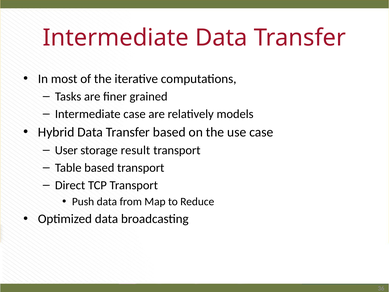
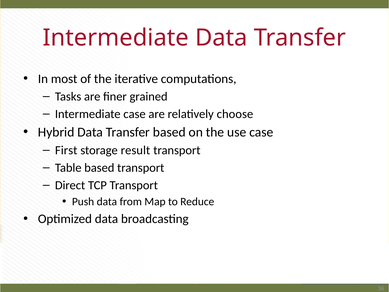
models: models -> choose
User: User -> First
